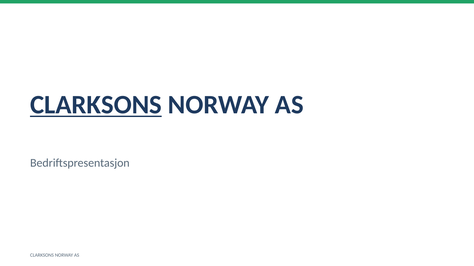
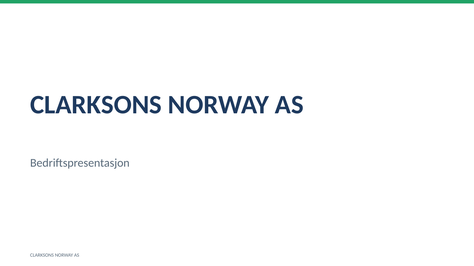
CLARKSONS at (96, 105) underline: present -> none
